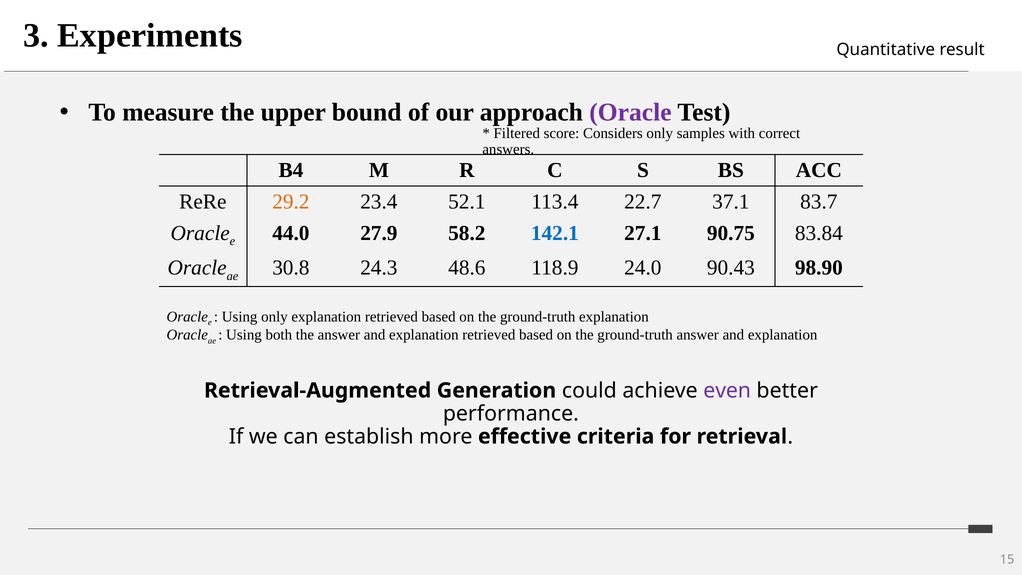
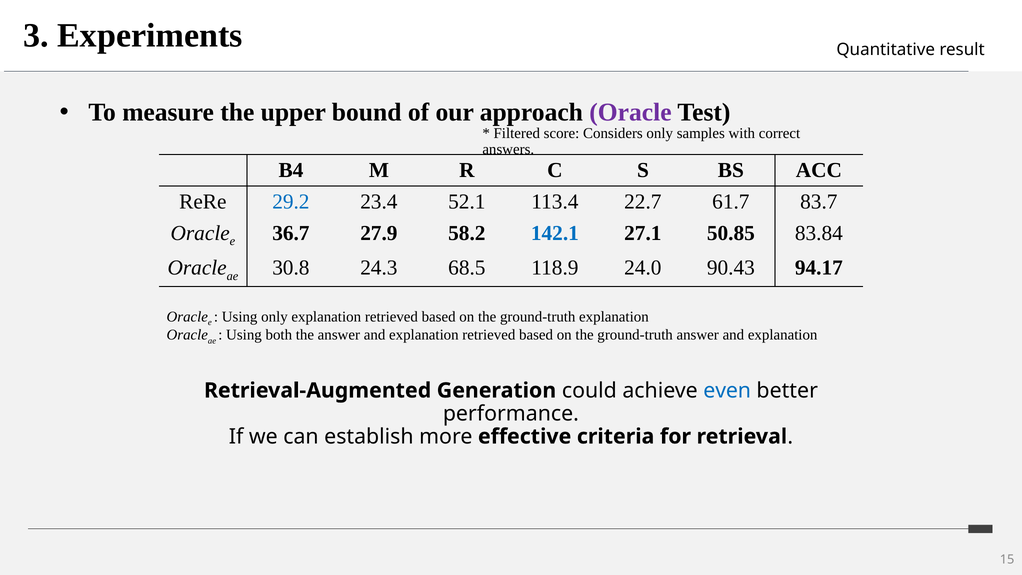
29.2 colour: orange -> blue
37.1: 37.1 -> 61.7
44.0: 44.0 -> 36.7
90.75: 90.75 -> 50.85
48.6: 48.6 -> 68.5
98.90: 98.90 -> 94.17
even colour: purple -> blue
